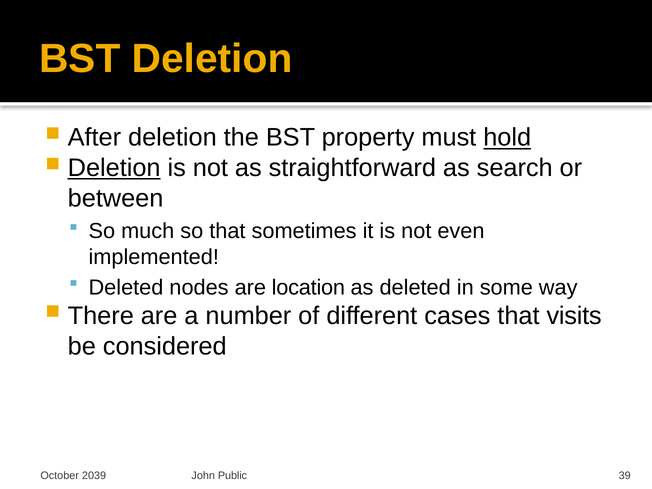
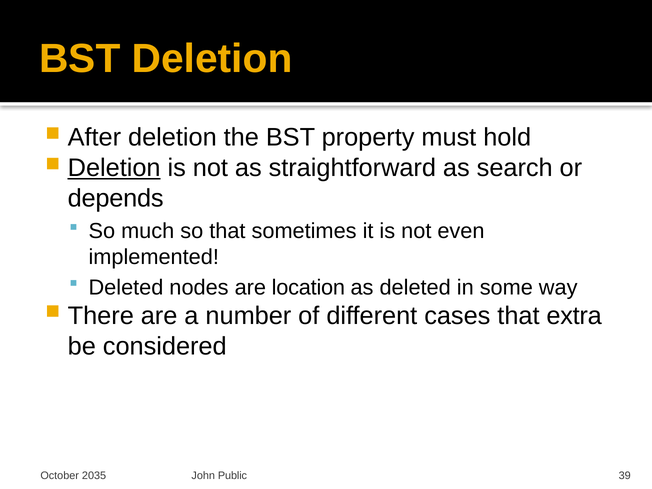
hold underline: present -> none
between: between -> depends
visits: visits -> extra
2039: 2039 -> 2035
